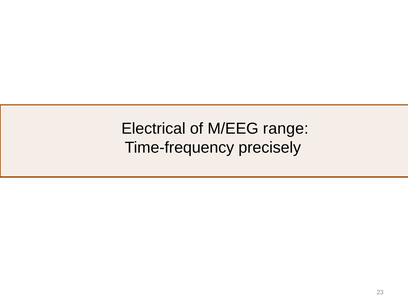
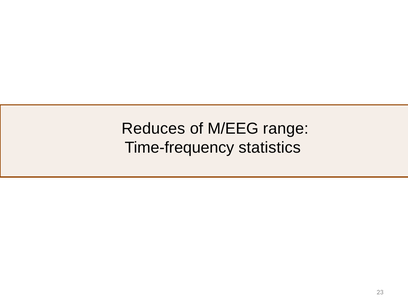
Electrical: Electrical -> Reduces
precisely: precisely -> statistics
